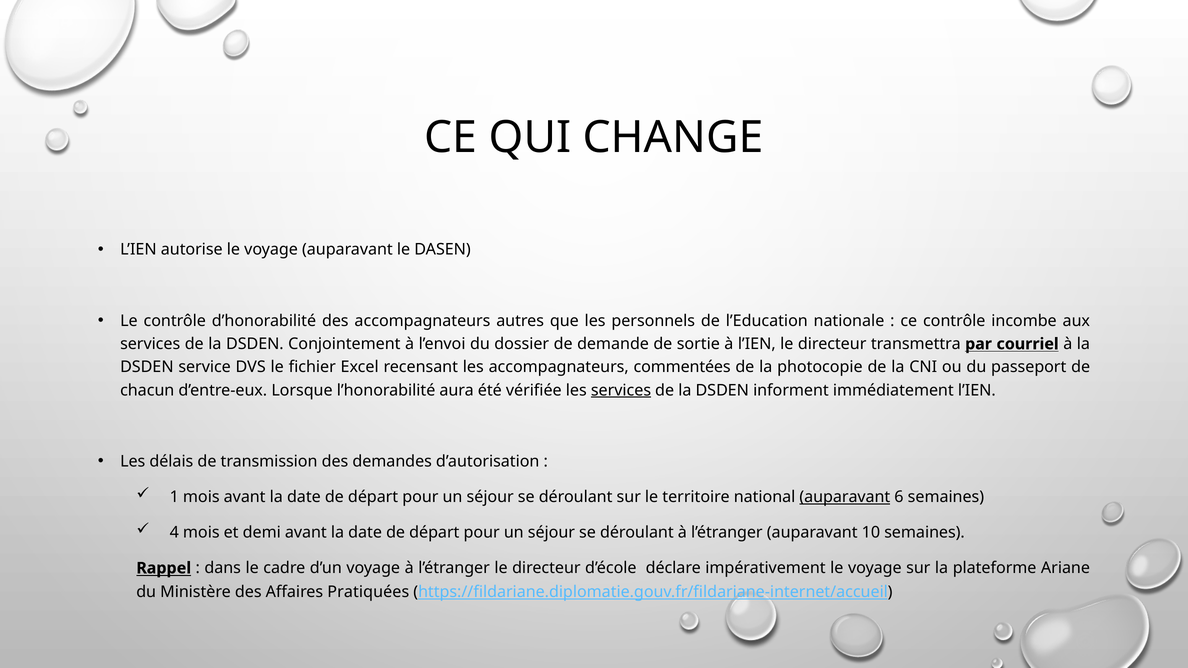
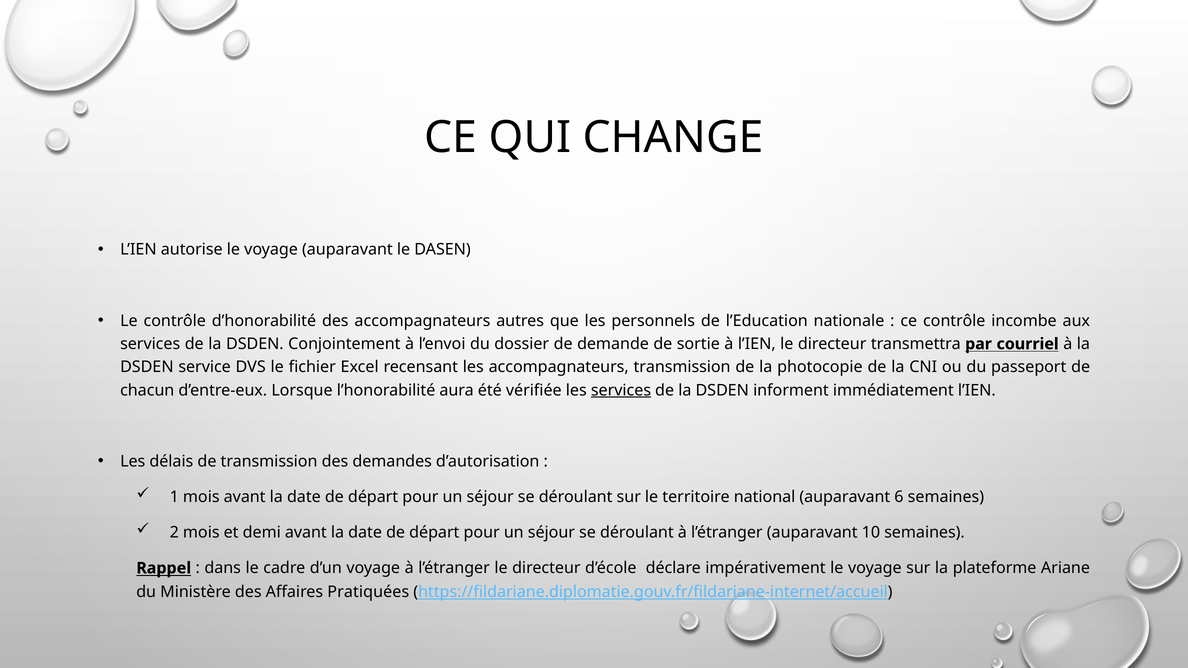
accompagnateurs commentées: commentées -> transmission
auparavant at (845, 497) underline: present -> none
4: 4 -> 2
